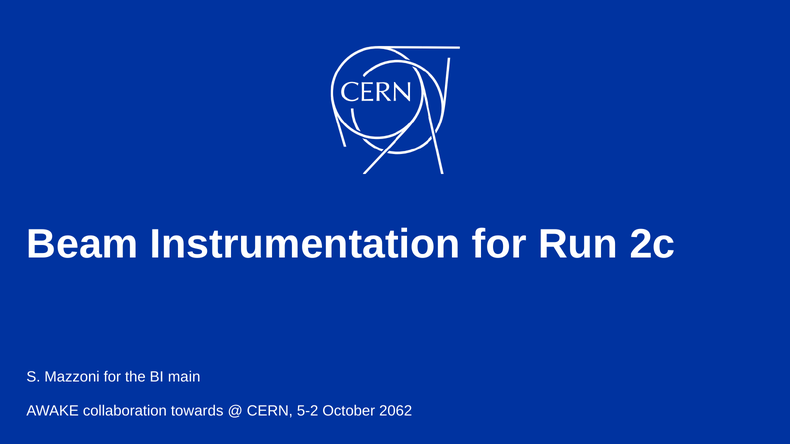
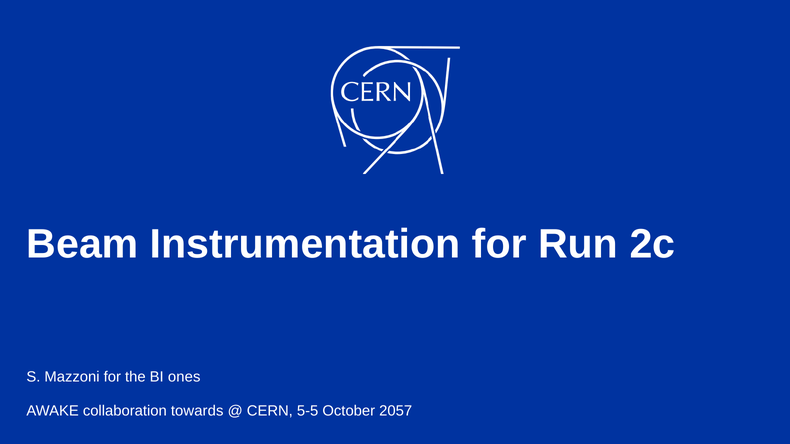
main: main -> ones
5-2: 5-2 -> 5-5
2062: 2062 -> 2057
